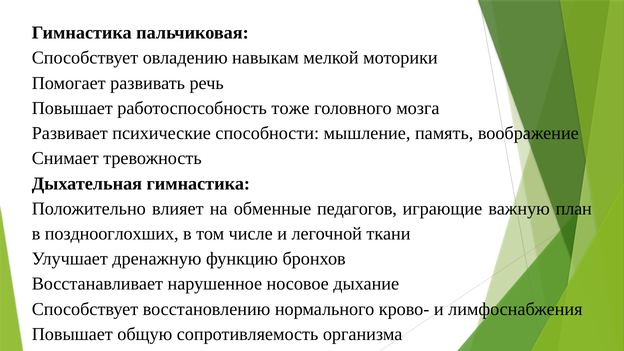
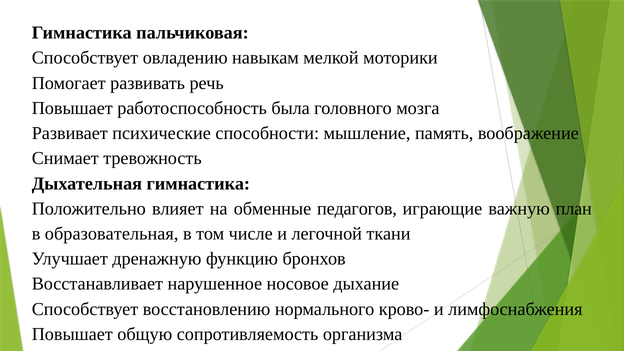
тоже: тоже -> была
позднооглохших: позднооглохших -> образовательная
